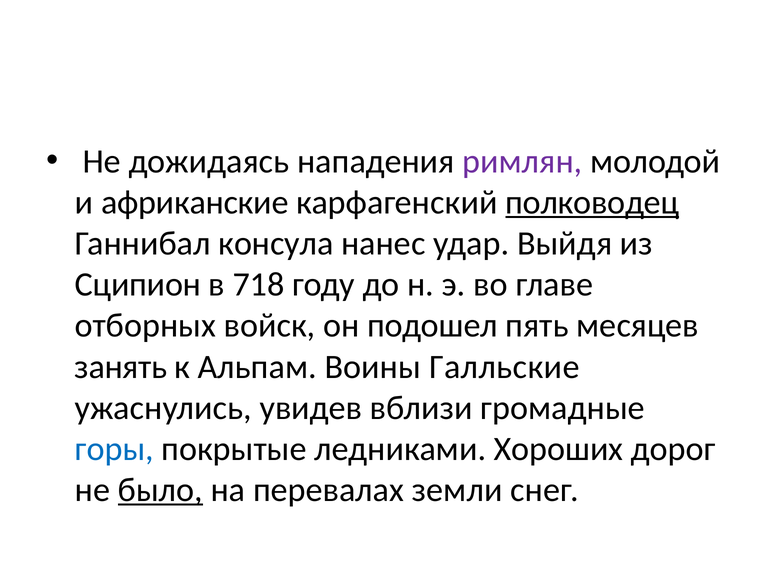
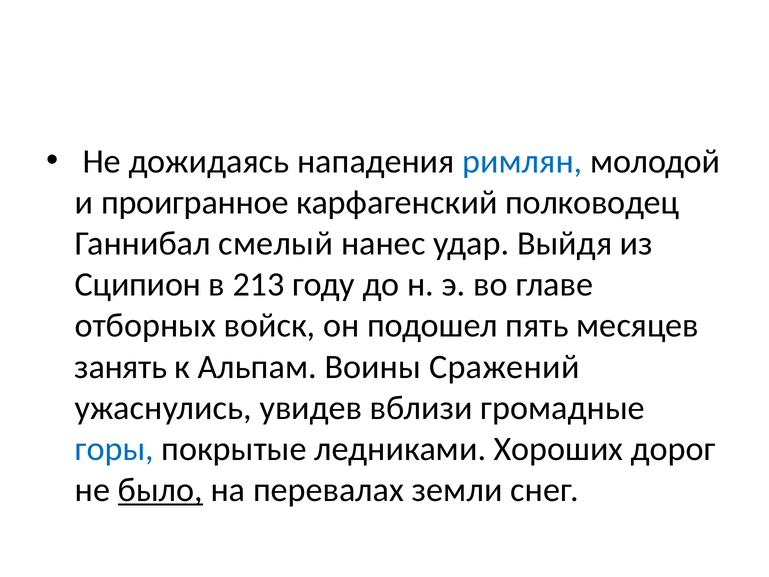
римлян colour: purple -> blue
африканские: африканские -> проигранное
полководец underline: present -> none
консула: консула -> смелый
718: 718 -> 213
Галльские: Галльские -> Сражений
